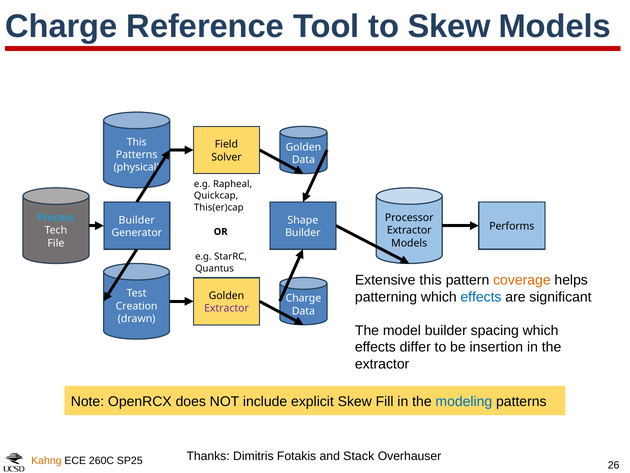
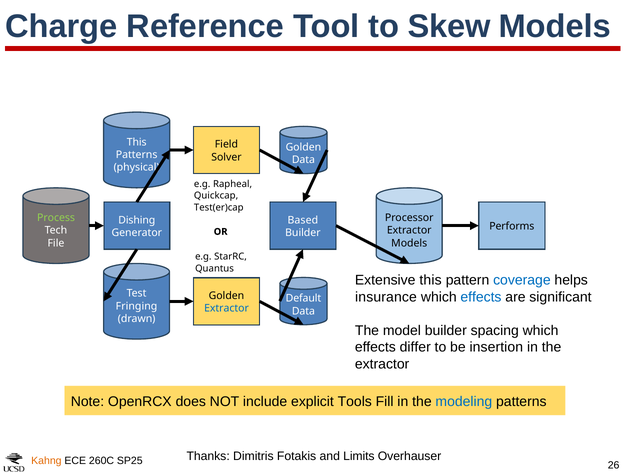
This(er)cap: This(er)cap -> Test(er)cap
Process colour: light blue -> light green
Builder at (137, 220): Builder -> Dishing
Shape: Shape -> Based
coverage colour: orange -> blue
patterning: patterning -> insurance
Charge at (303, 298): Charge -> Default
Creation: Creation -> Fringing
Extractor at (227, 308) colour: purple -> blue
explicit Skew: Skew -> Tools
Stack: Stack -> Limits
